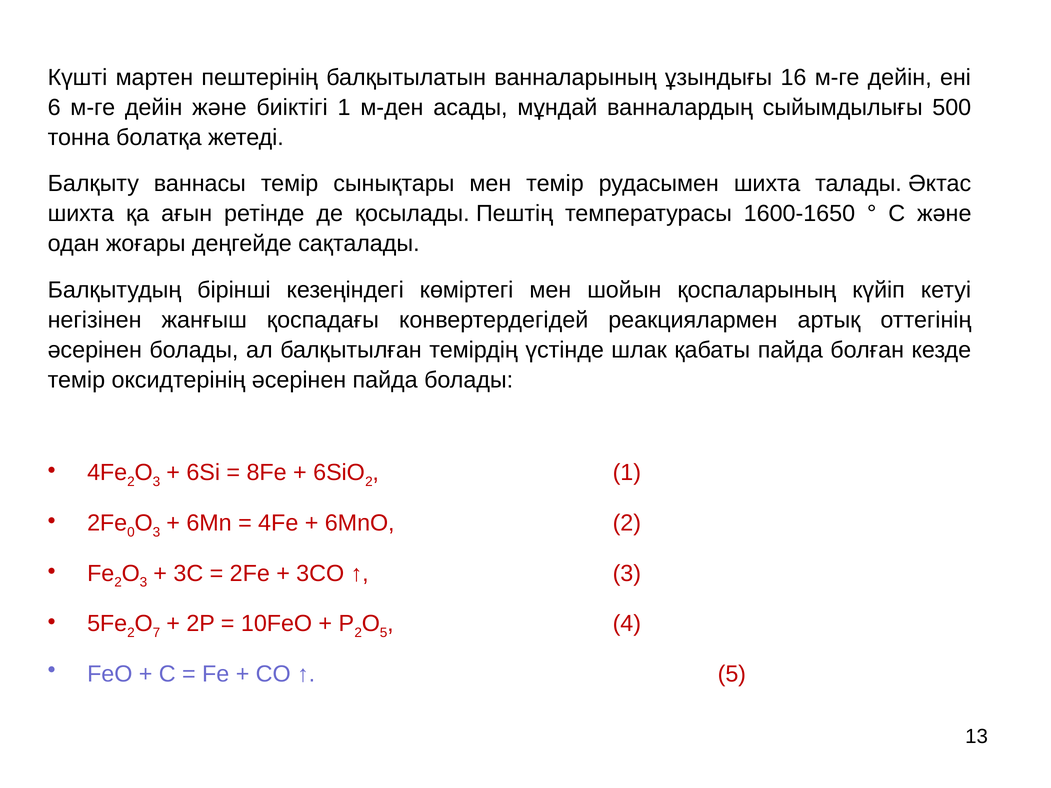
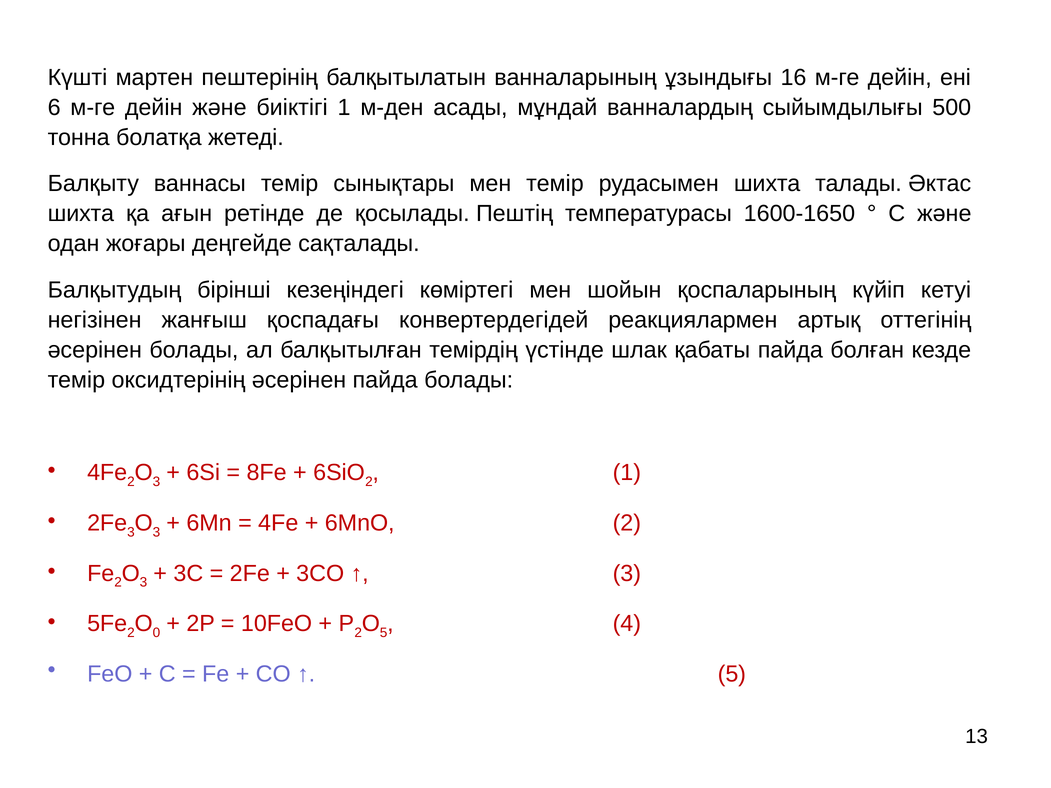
2Fe 0: 0 -> 3
7: 7 -> 0
